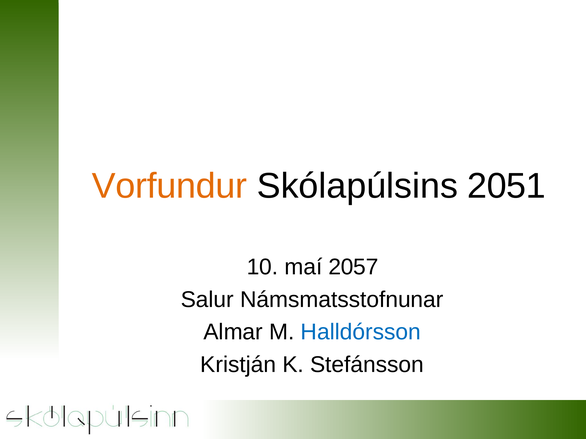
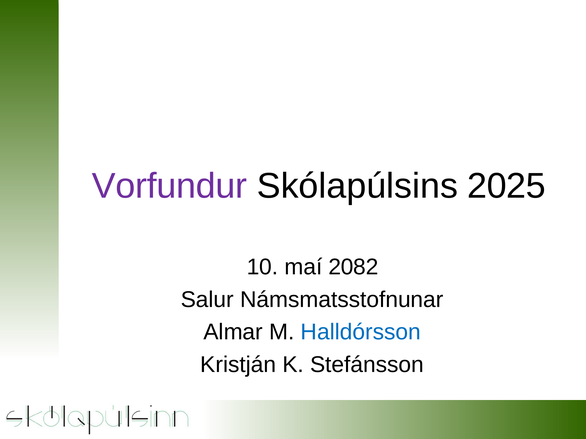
Vorfundur colour: orange -> purple
2051: 2051 -> 2025
2057: 2057 -> 2082
